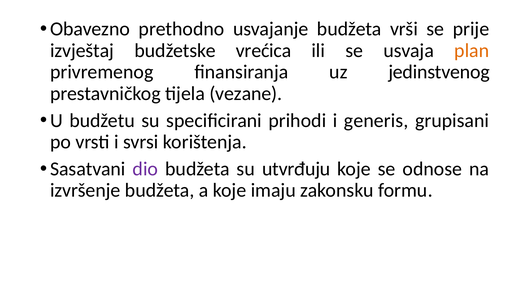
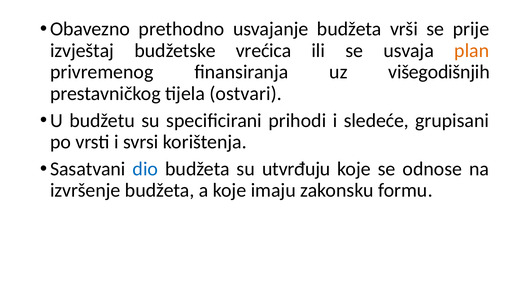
jedinstvenog: jedinstvenog -> višegodišnjih
vezane: vezane -> ostvari
generis: generis -> sledeće
dio colour: purple -> blue
